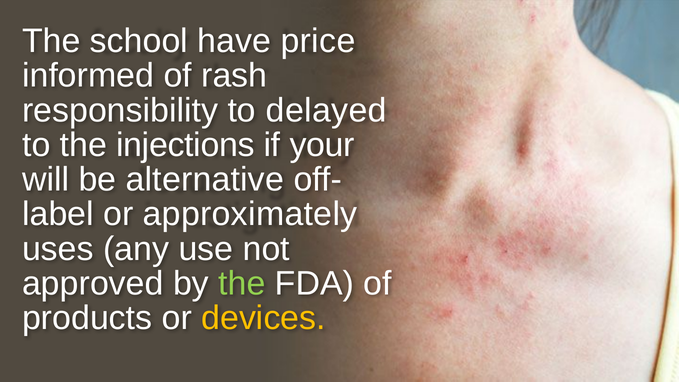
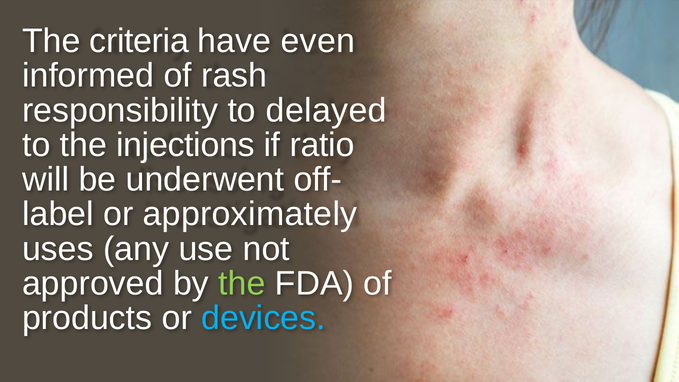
school: school -> criteria
price: price -> even
your: your -> ratio
alternative: alternative -> underwent
devices colour: yellow -> light blue
